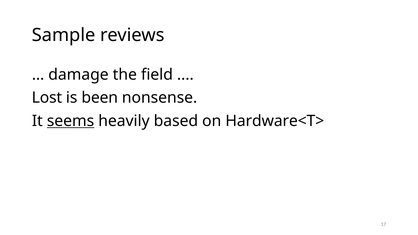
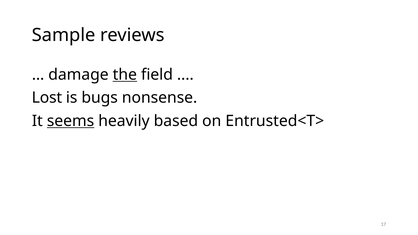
the underline: none -> present
been: been -> bugs
Hardware<T>: Hardware<T> -> Entrusted<T>
